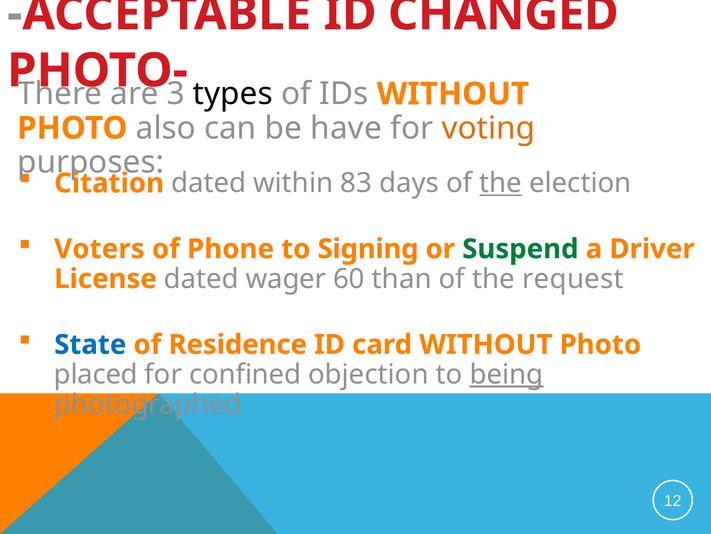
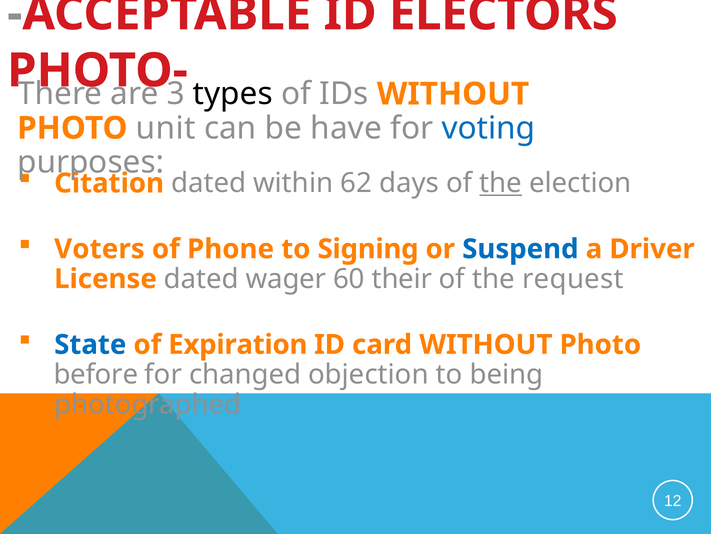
CHANGED: CHANGED -> ELECTORS
also: also -> unit
voting colour: orange -> blue
83: 83 -> 62
Suspend colour: green -> blue
than: than -> their
Residence: Residence -> Expiration
placed: placed -> before
confined: confined -> changed
being underline: present -> none
